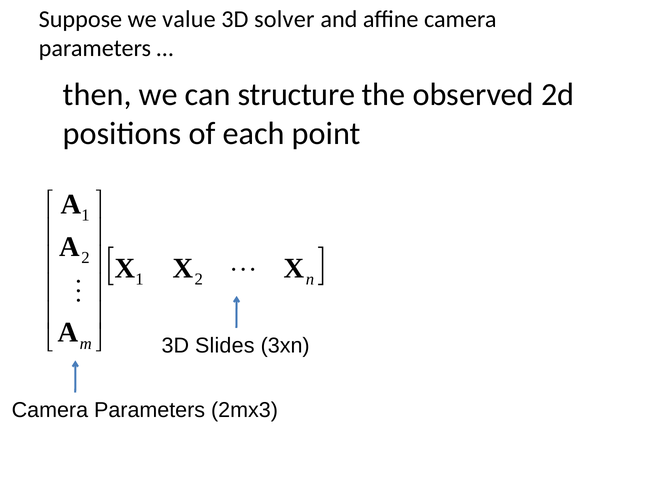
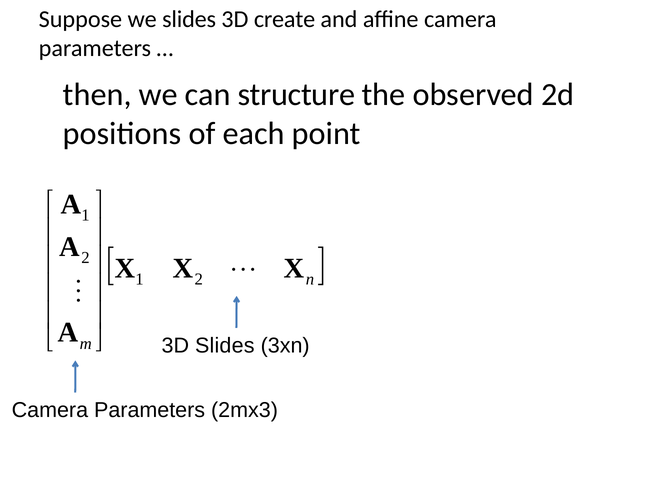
we value: value -> slides
solver: solver -> create
